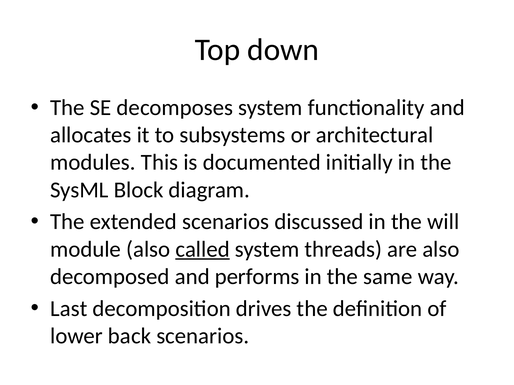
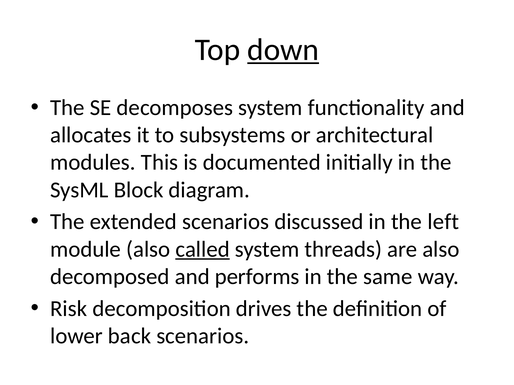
down underline: none -> present
will: will -> left
Last: Last -> Risk
